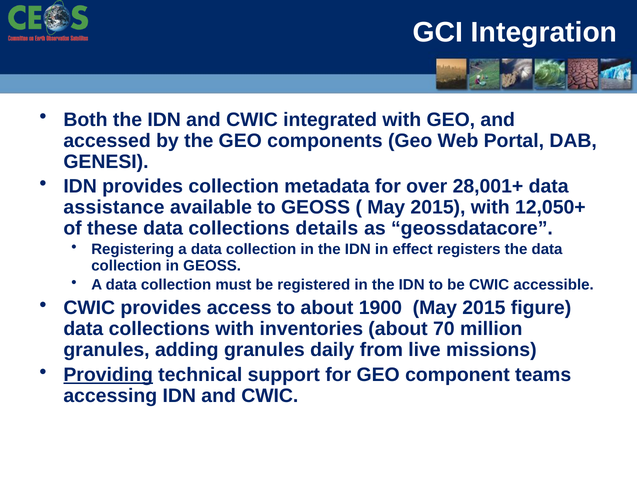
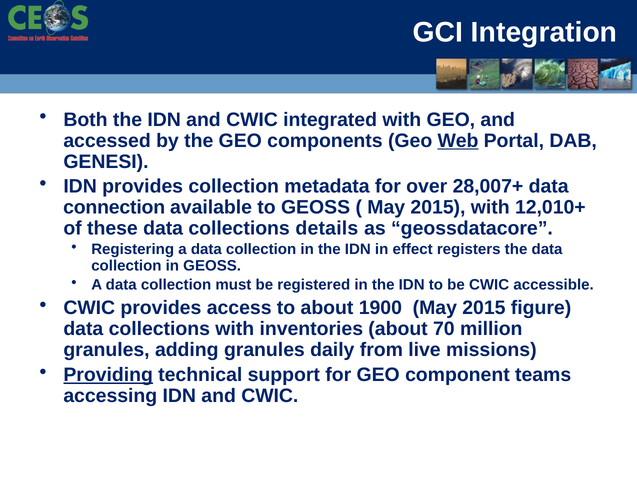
Web underline: none -> present
28,001+: 28,001+ -> 28,007+
assistance: assistance -> connection
12,050+: 12,050+ -> 12,010+
